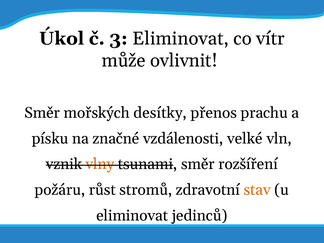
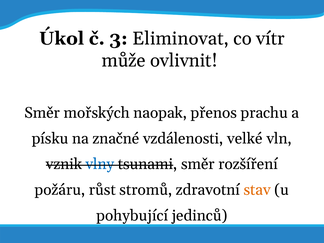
desítky: desítky -> naopak
vlny colour: orange -> blue
eliminovat at (132, 216): eliminovat -> pohybující
